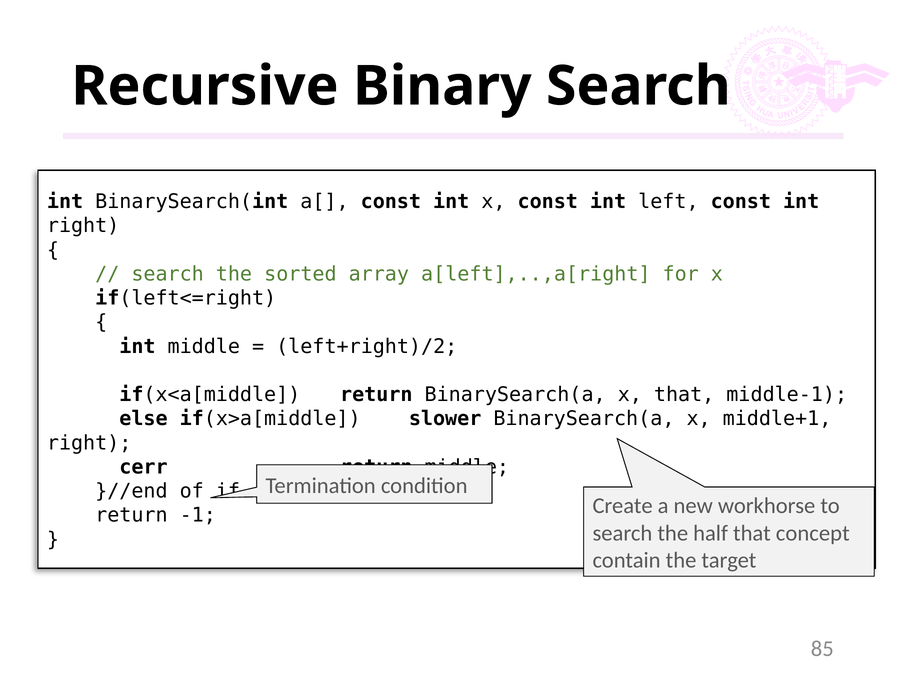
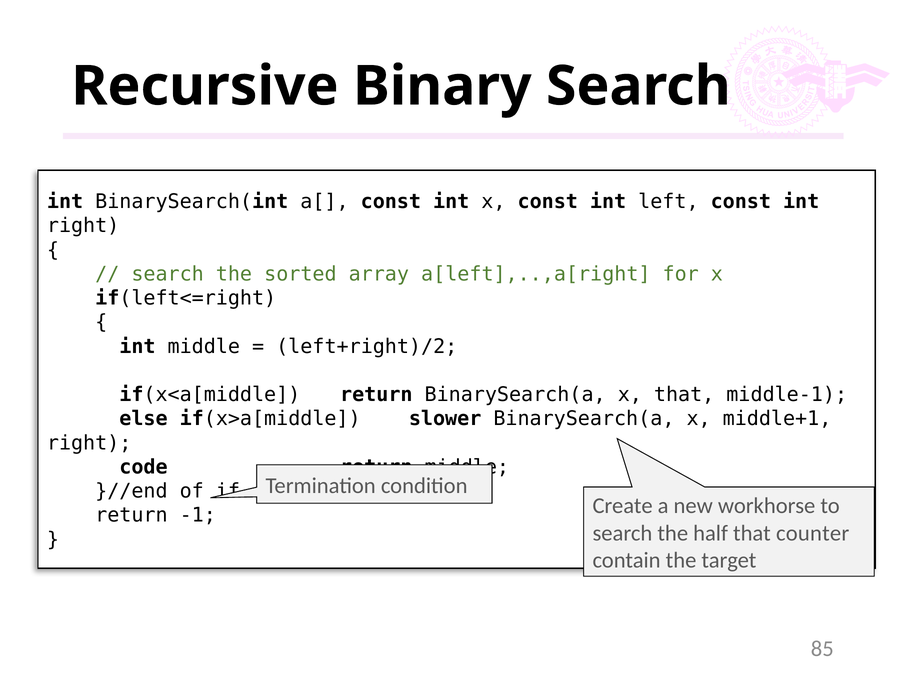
cerr: cerr -> code
concept: concept -> counter
